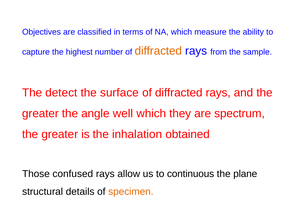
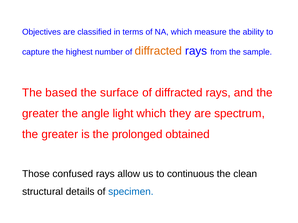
detect: detect -> based
well: well -> light
inhalation: inhalation -> prolonged
plane: plane -> clean
specimen colour: orange -> blue
